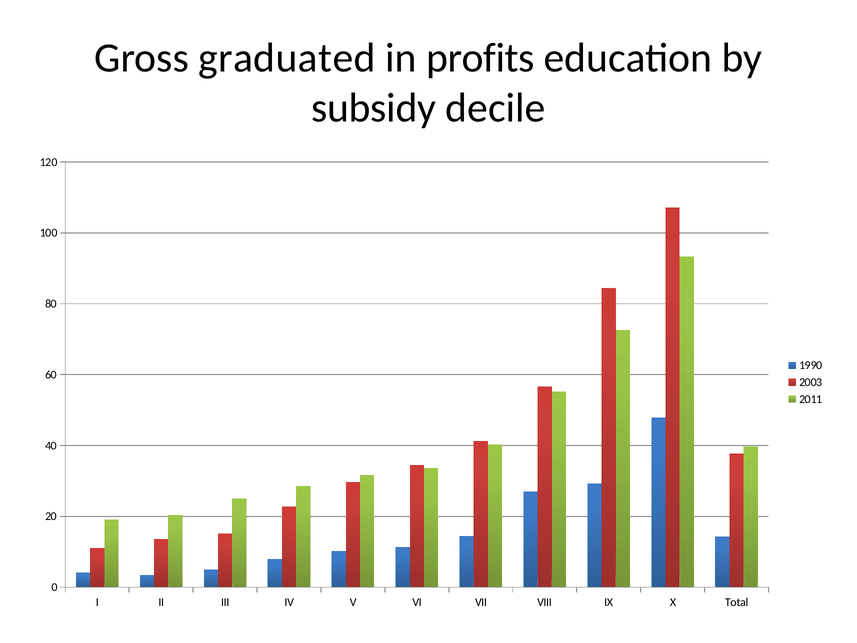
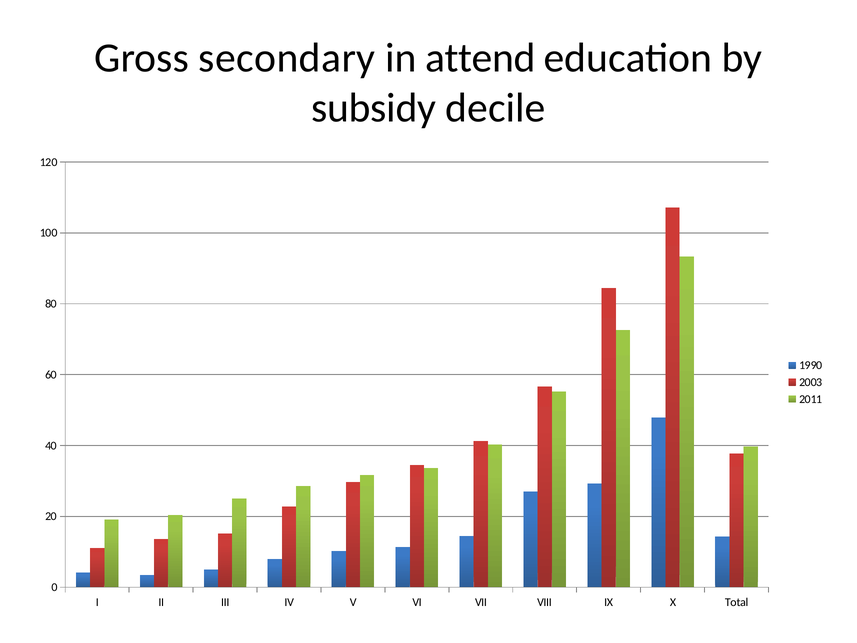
graduated: graduated -> secondary
profits: profits -> attend
